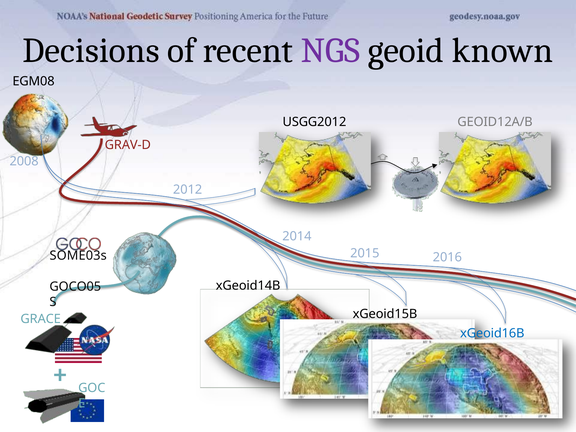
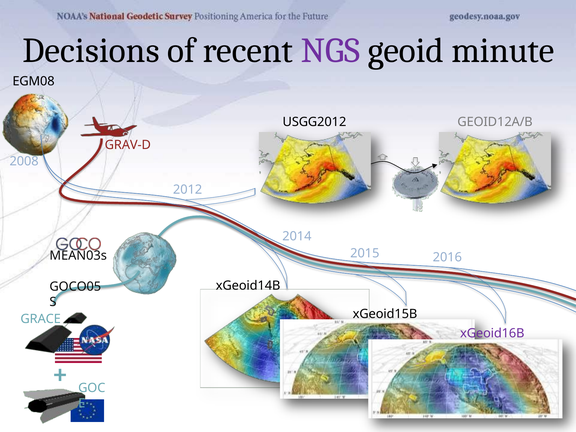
known: known -> minute
SOME03s: SOME03s -> MEAN03s
xGeoid16B colour: blue -> purple
